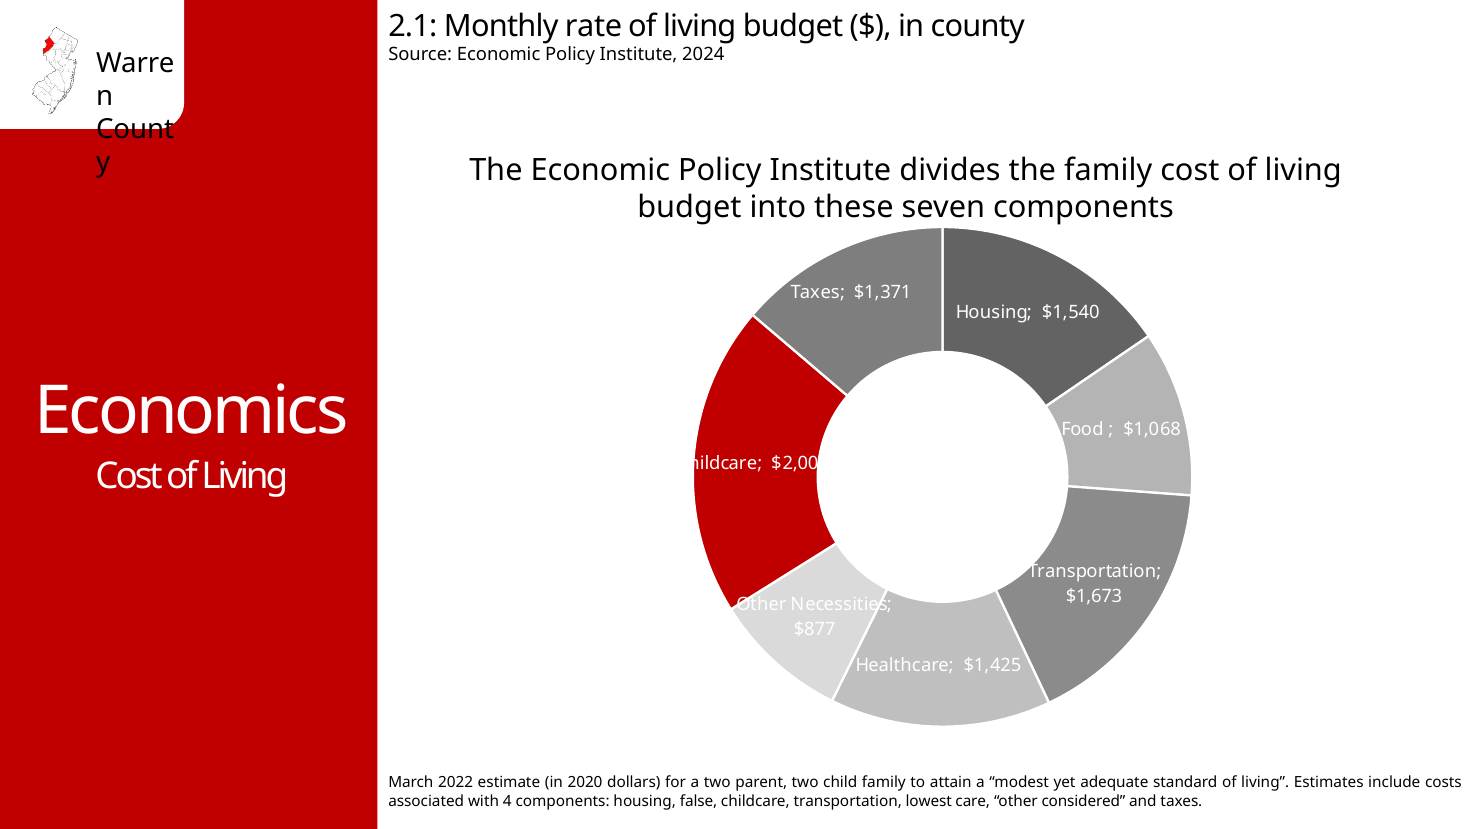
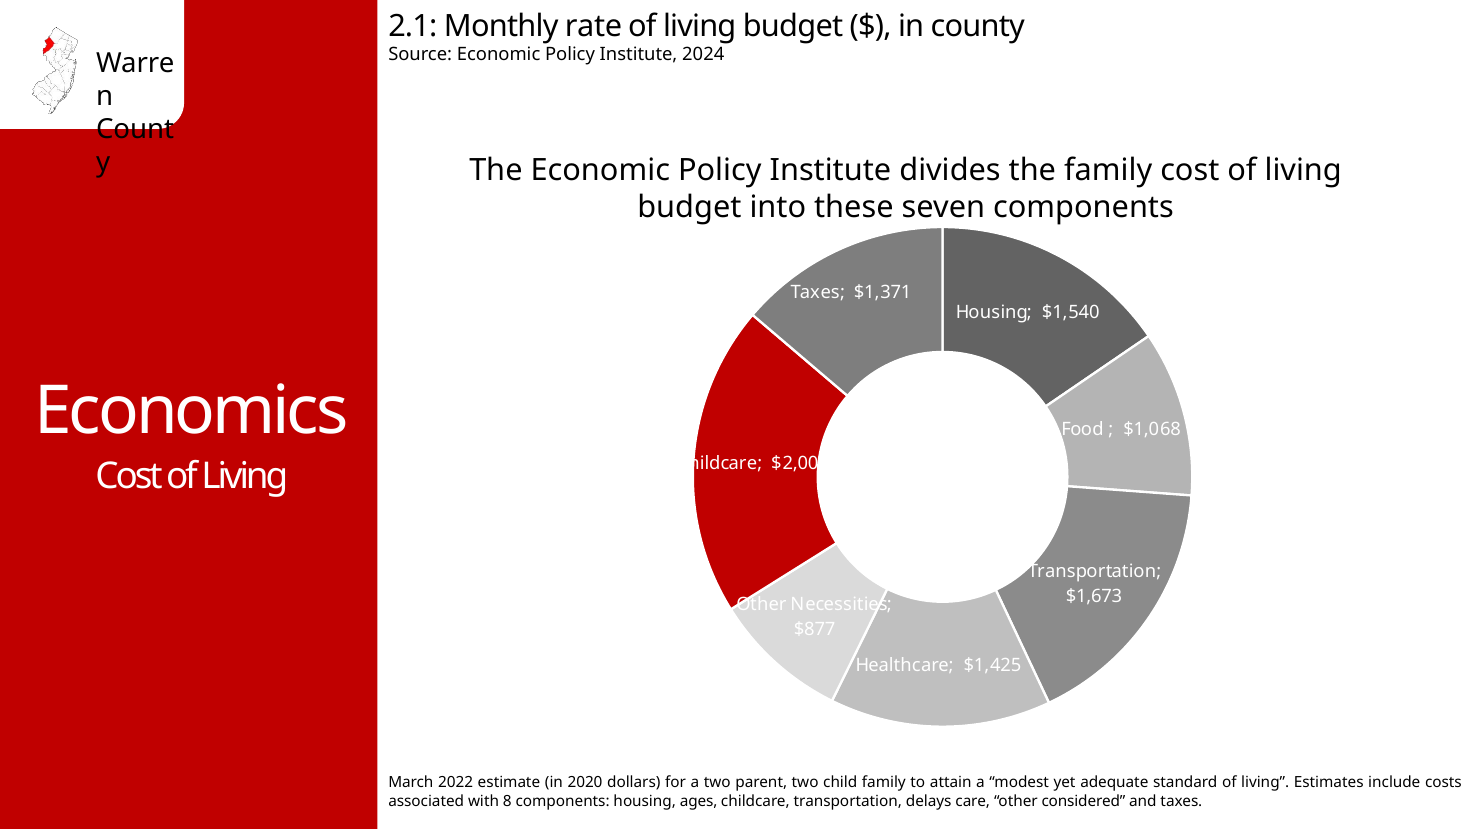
4: 4 -> 8
false: false -> ages
lowest: lowest -> delays
